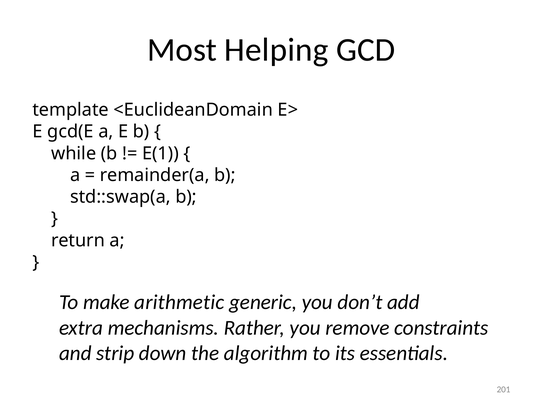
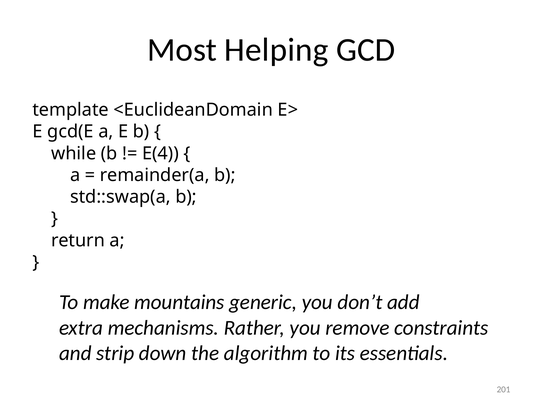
E(1: E(1 -> E(4
arithmetic: arithmetic -> mountains
